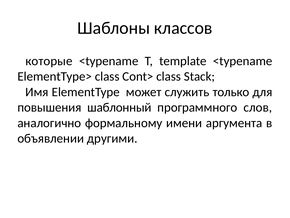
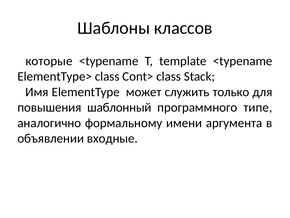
слов: слов -> типе
другими: другими -> входные
